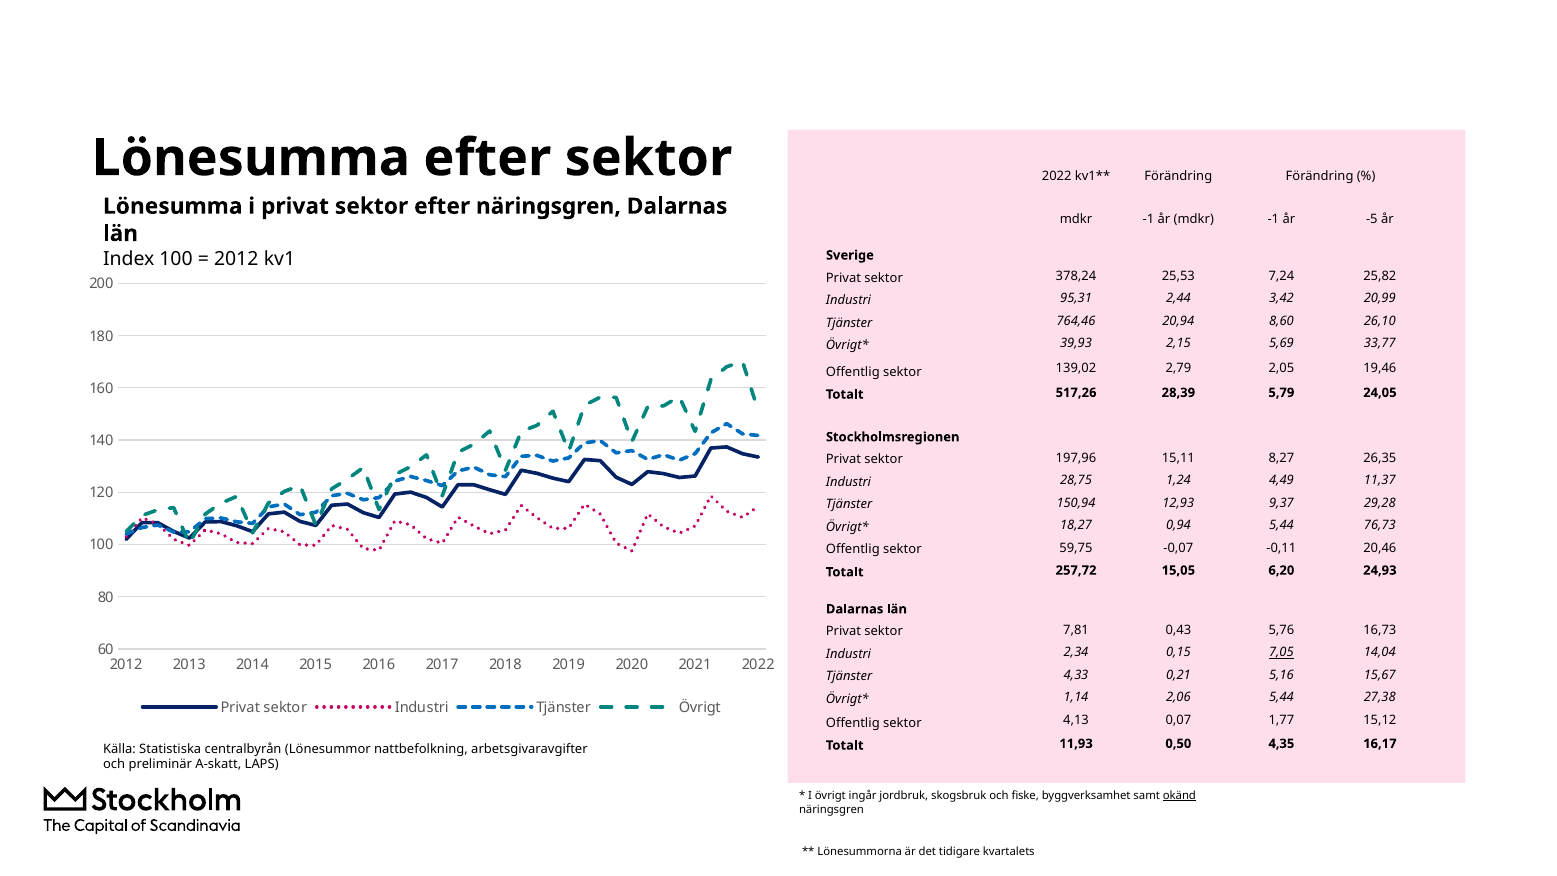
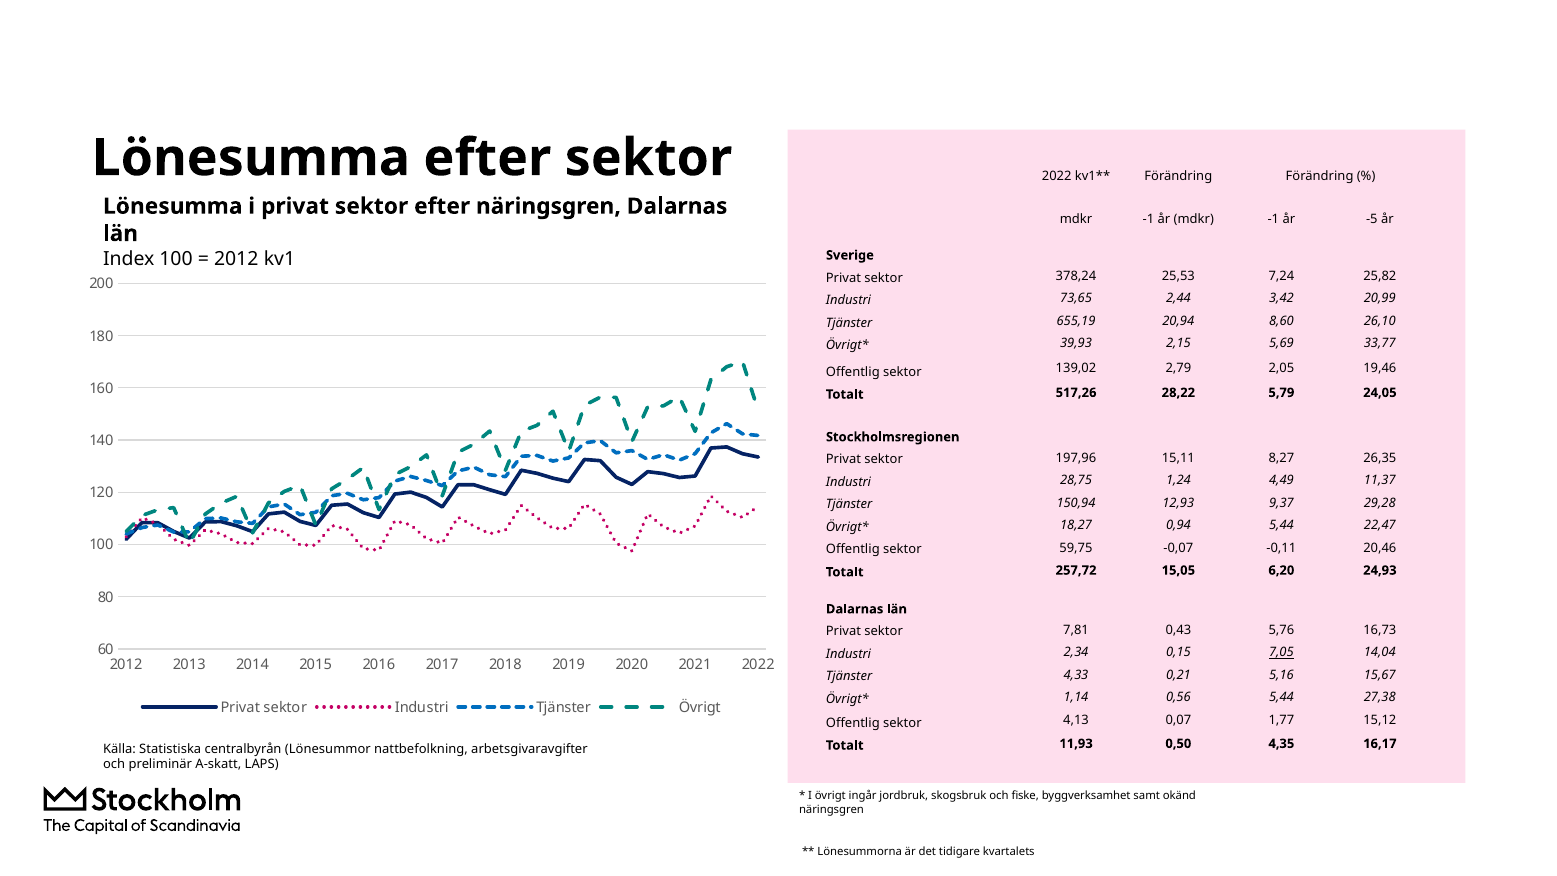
95,31: 95,31 -> 73,65
764,46: 764,46 -> 655,19
28,39: 28,39 -> 28,22
76,73: 76,73 -> 22,47
2,06: 2,06 -> 0,56
okänd underline: present -> none
